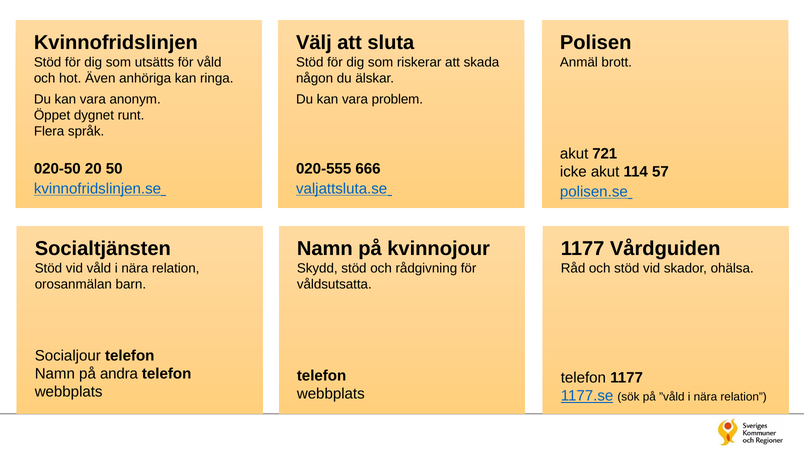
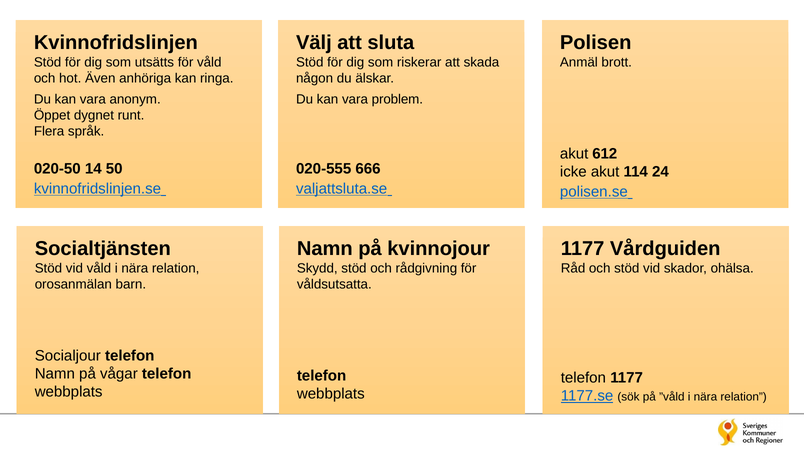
721: 721 -> 612
20: 20 -> 14
57: 57 -> 24
andra: andra -> vågar
